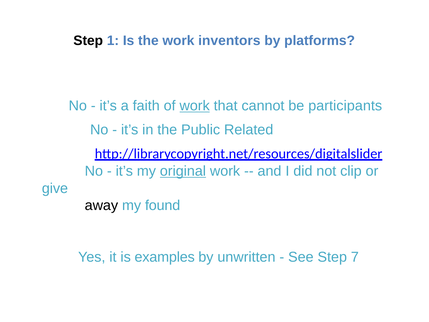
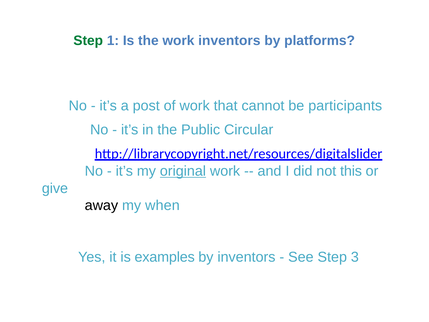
Step at (88, 41) colour: black -> green
faith: faith -> post
work at (195, 106) underline: present -> none
Related: Related -> Circular
clip: clip -> this
found: found -> when
by unwritten: unwritten -> inventors
7: 7 -> 3
